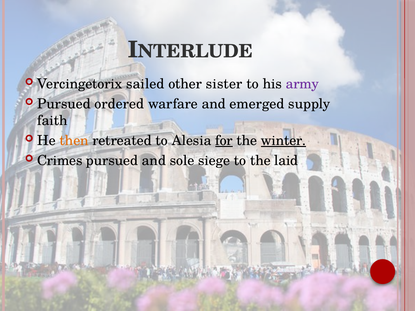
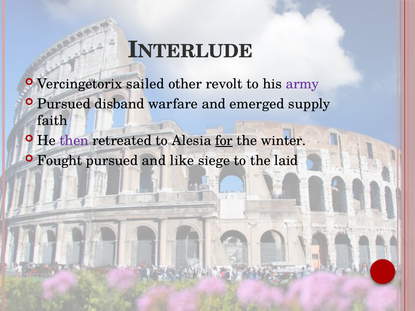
sister: sister -> revolt
ordered: ordered -> disband
then colour: orange -> purple
winter underline: present -> none
Crimes: Crimes -> Fought
sole: sole -> like
